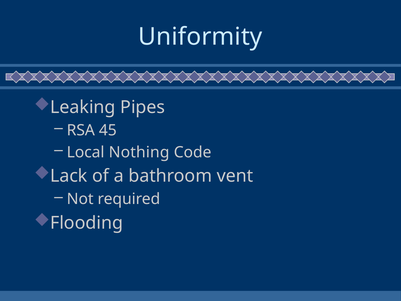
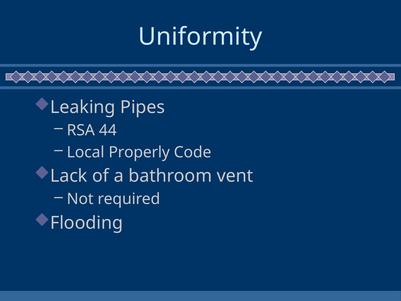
45: 45 -> 44
Nothing: Nothing -> Properly
